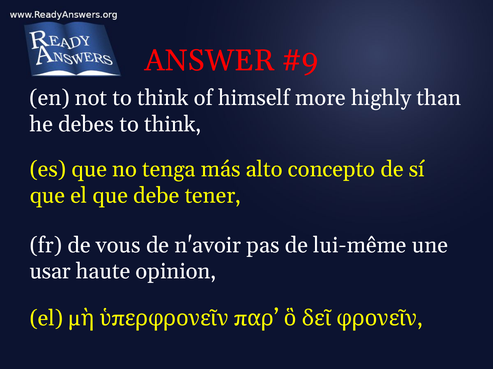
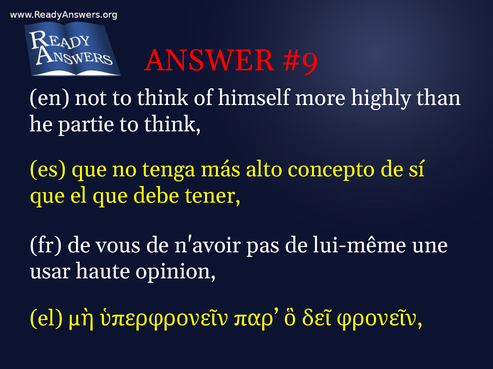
debes: debes -> partie
